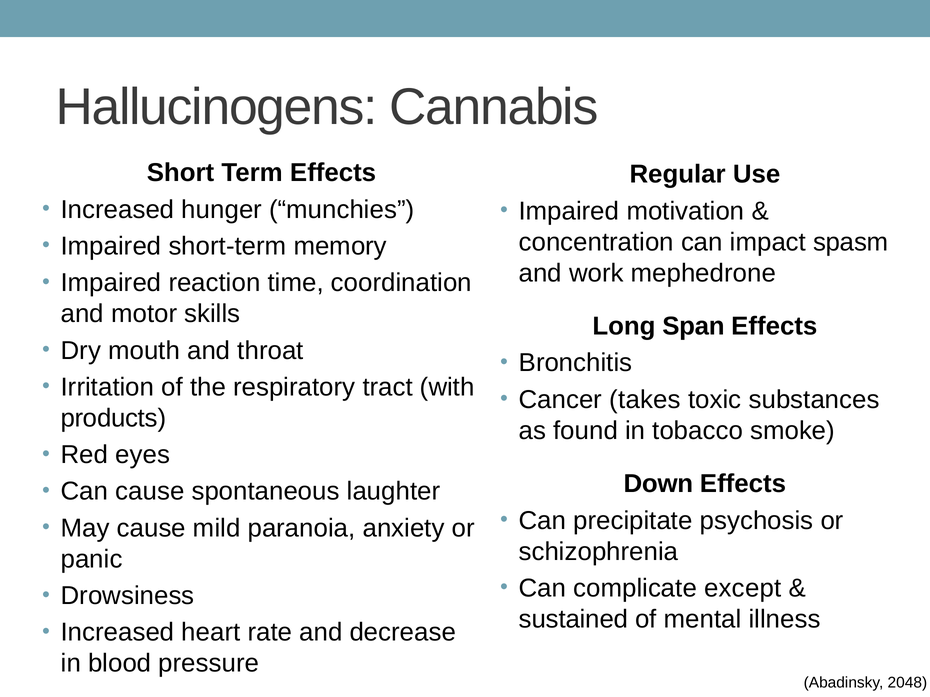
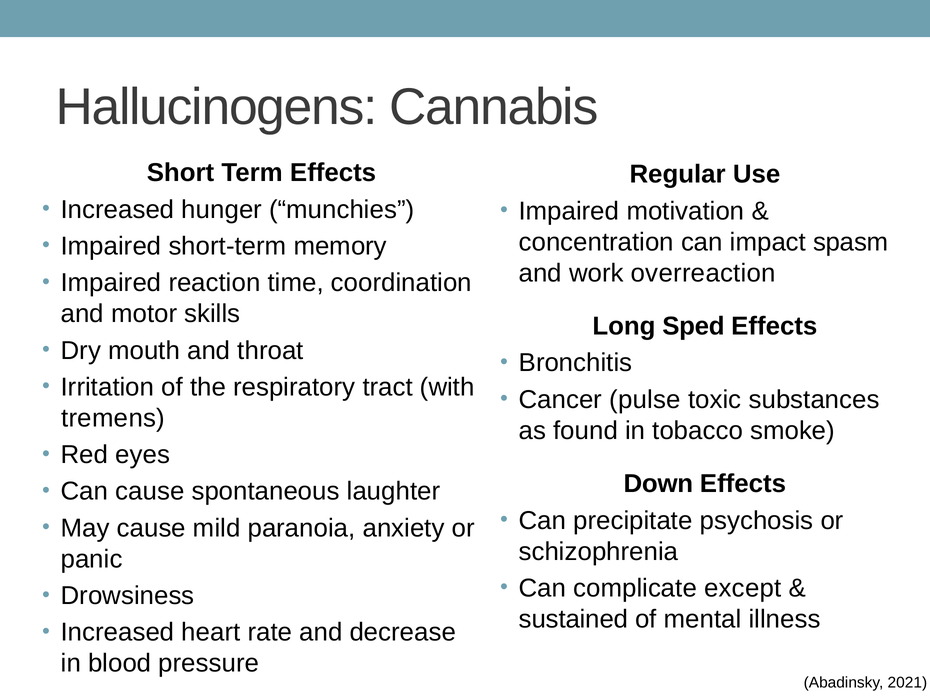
mephedrone: mephedrone -> overreaction
Span: Span -> Sped
takes: takes -> pulse
products: products -> tremens
2048: 2048 -> 2021
